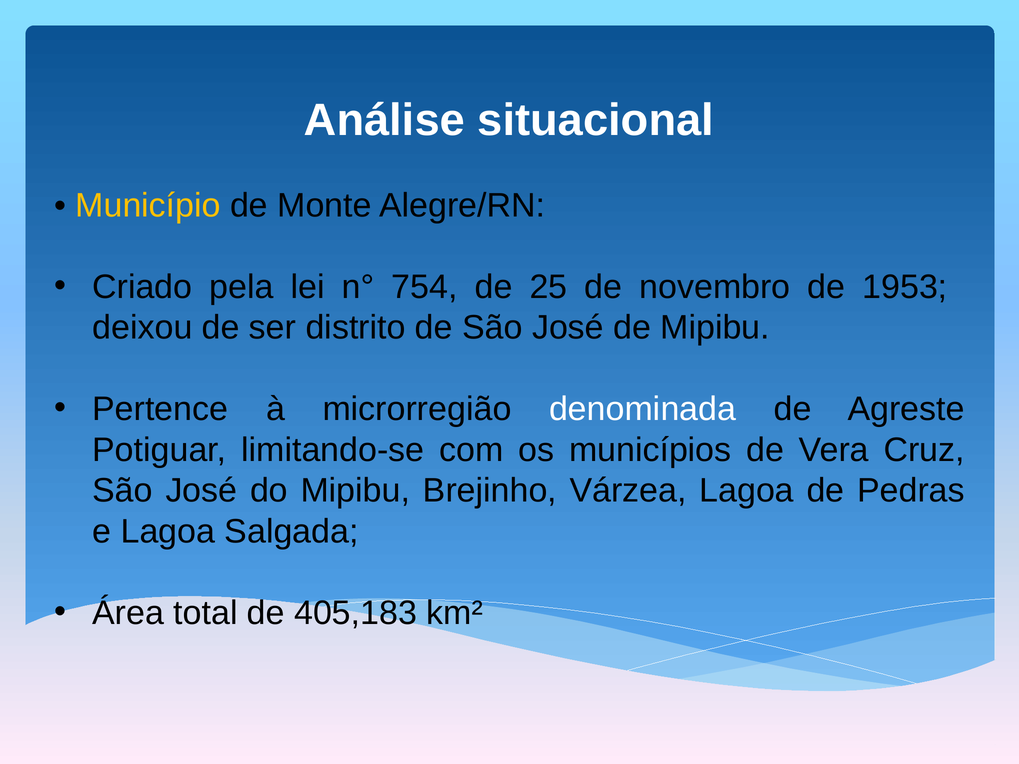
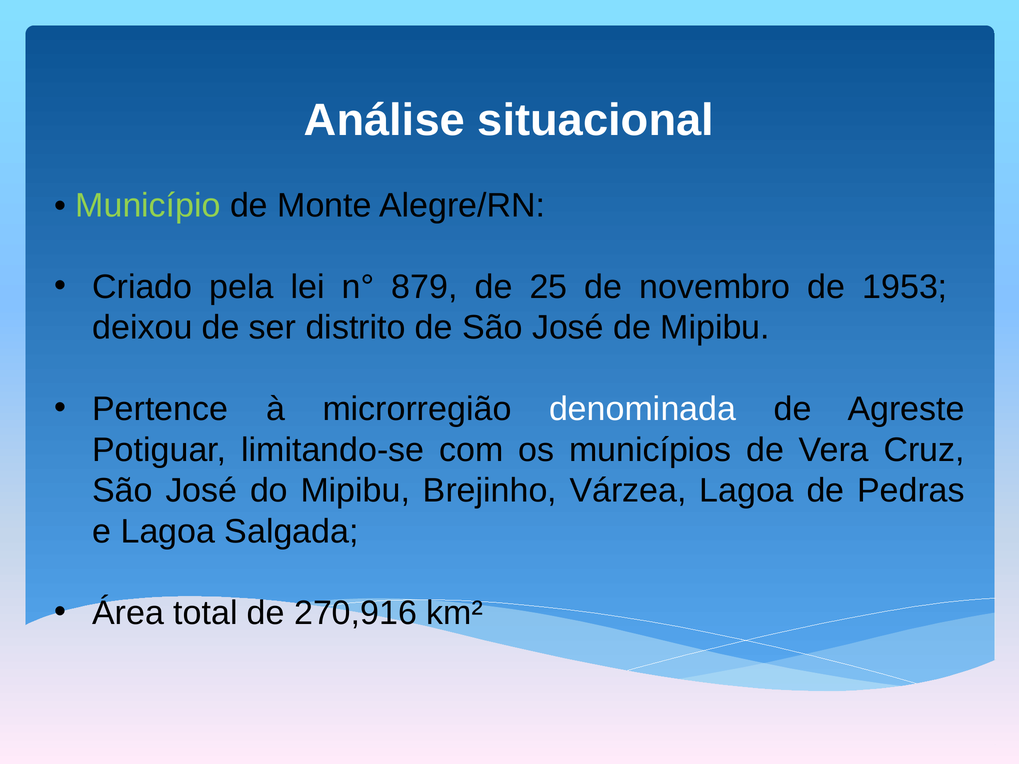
Município colour: yellow -> light green
754: 754 -> 879
405,183: 405,183 -> 270,916
